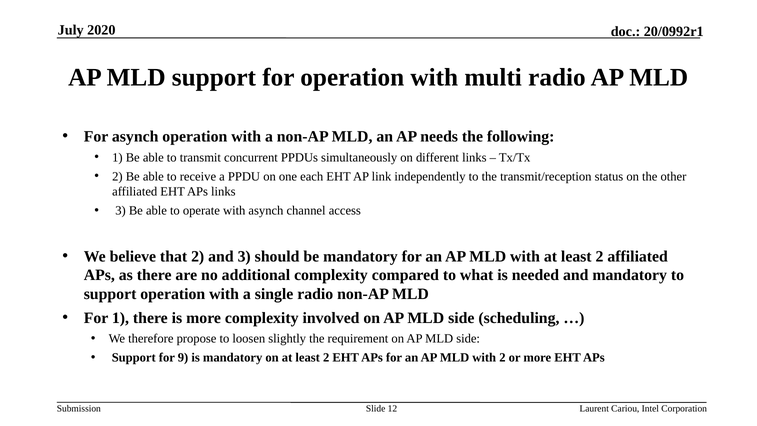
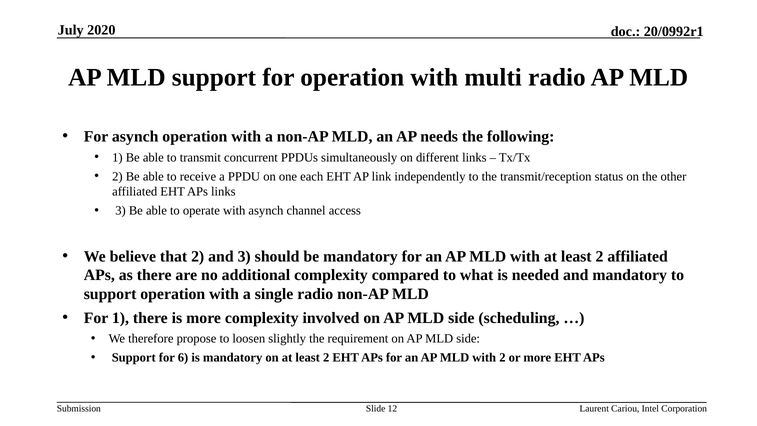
9: 9 -> 6
